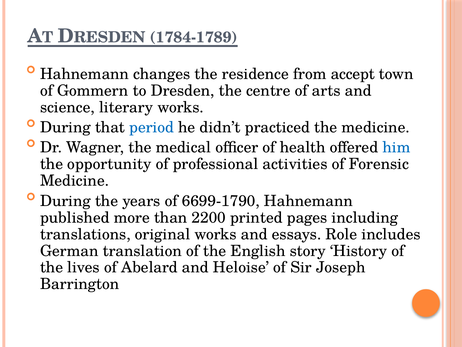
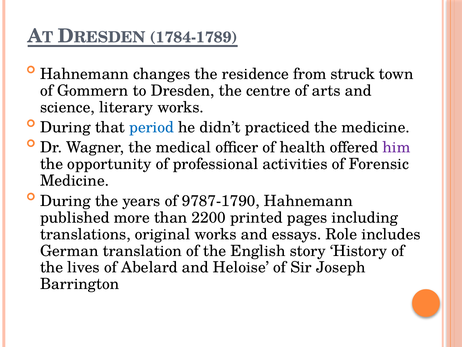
accept: accept -> struck
him colour: blue -> purple
6699-1790: 6699-1790 -> 9787-1790
